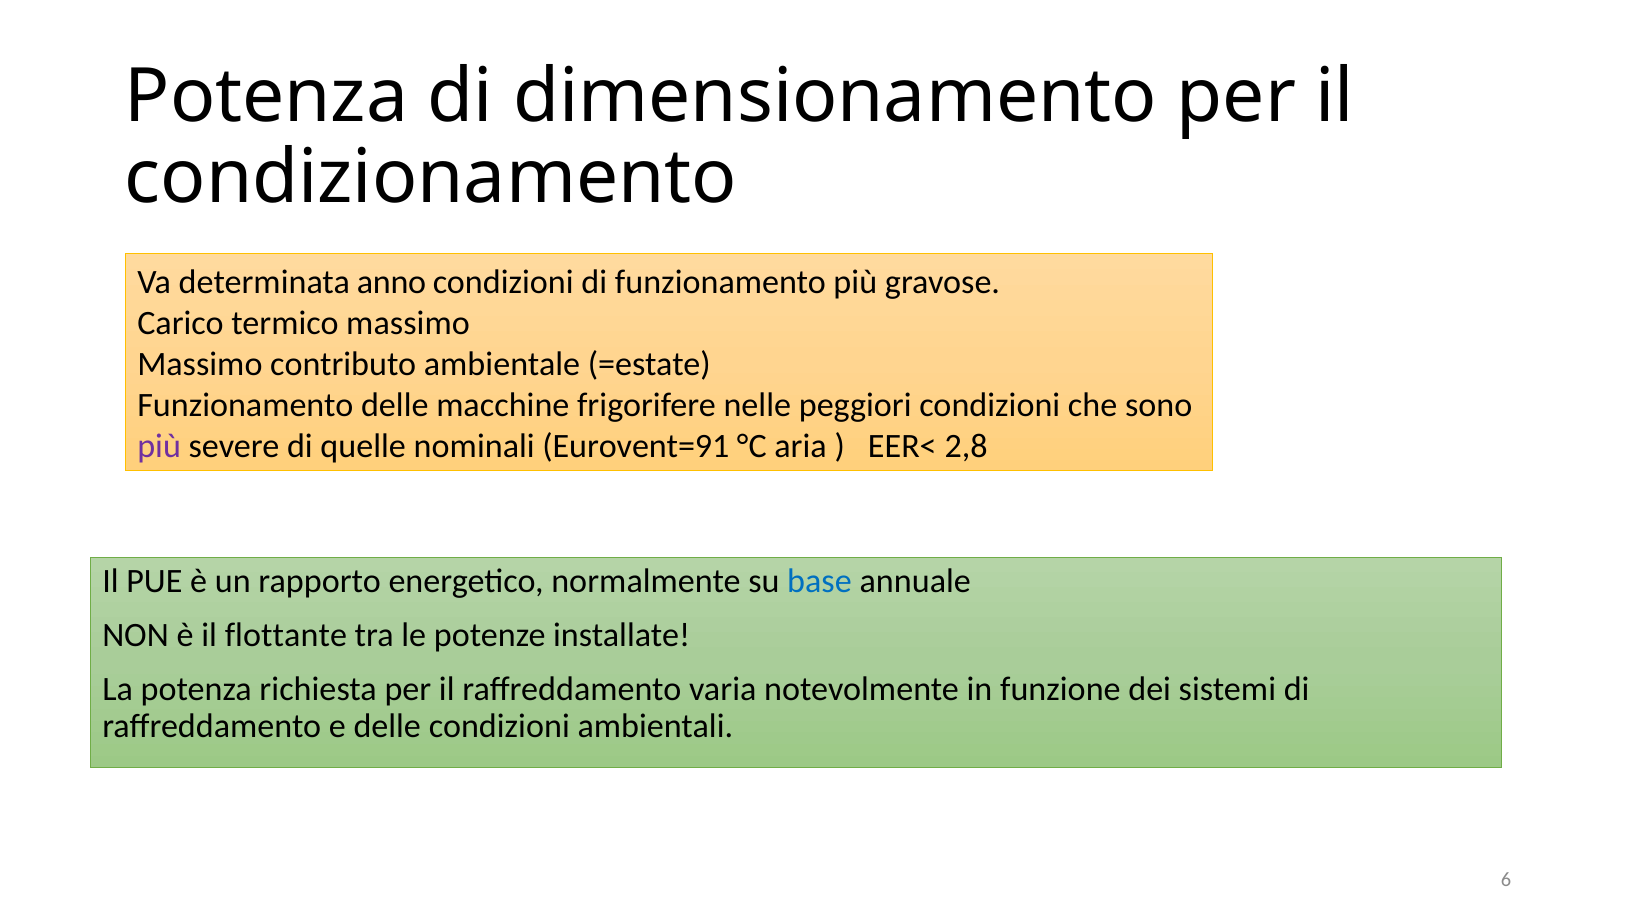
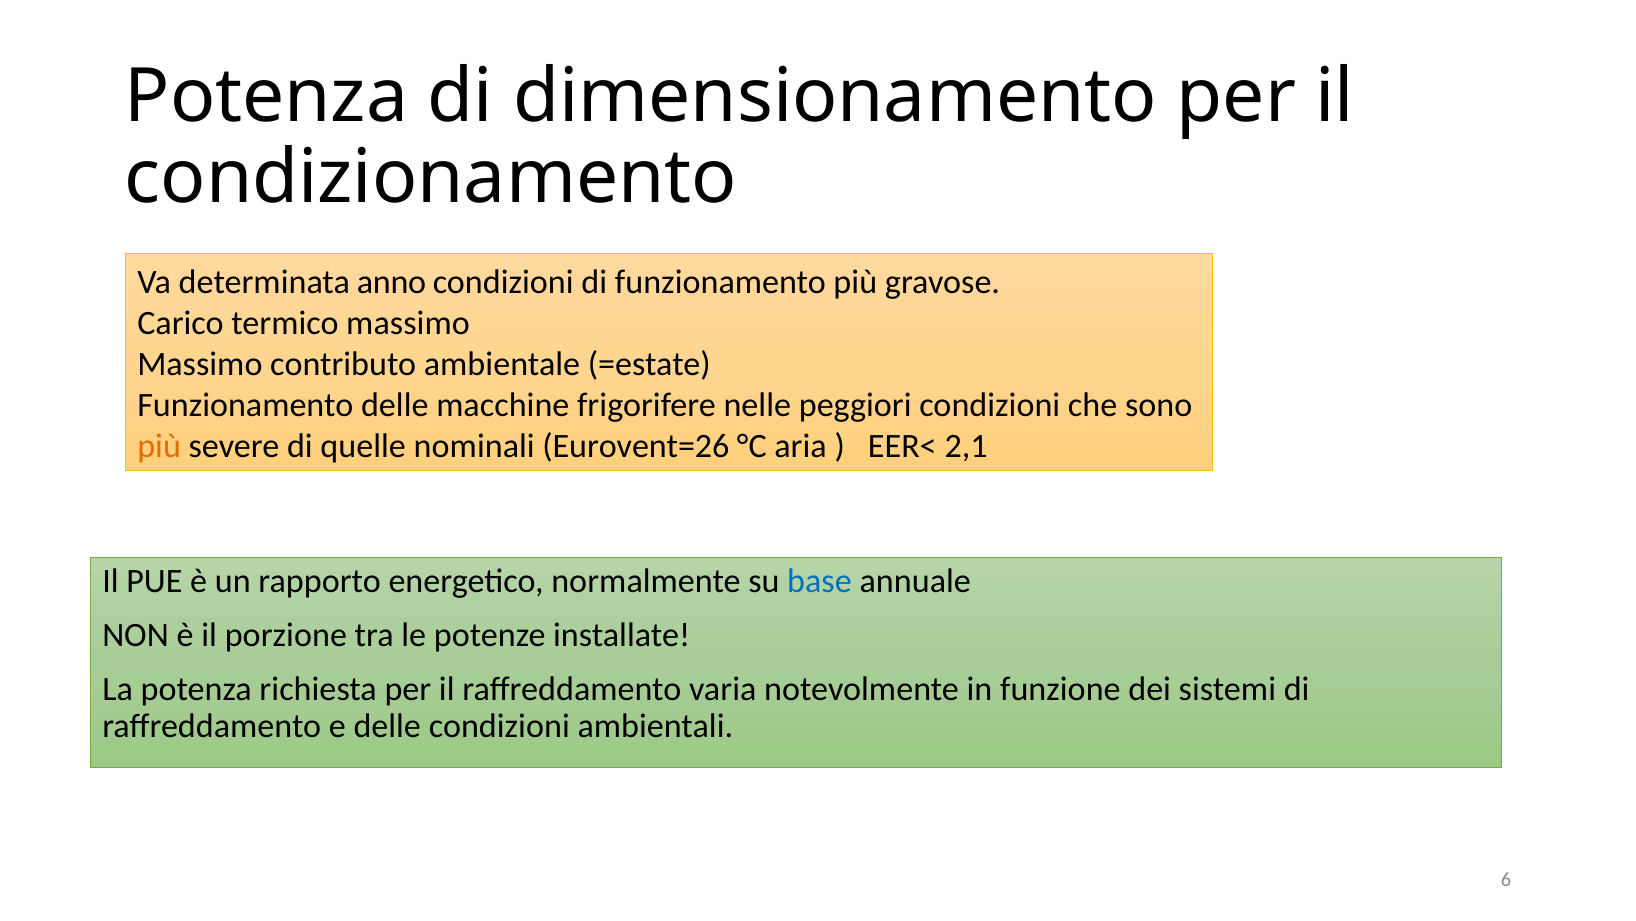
più at (159, 446) colour: purple -> orange
Eurovent=91: Eurovent=91 -> Eurovent=26
2,8: 2,8 -> 2,1
flottante: flottante -> porzione
